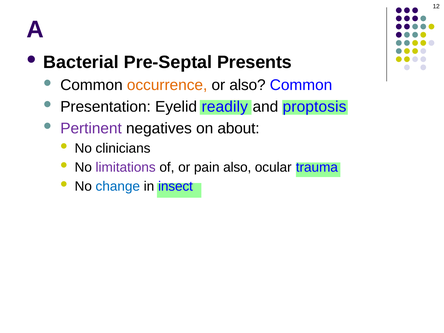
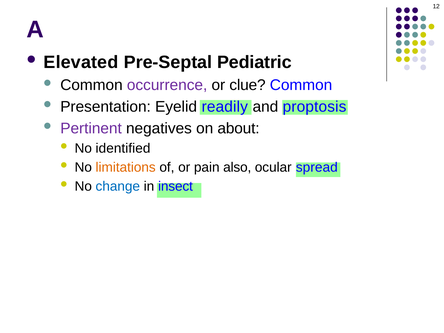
Bacterial: Bacterial -> Elevated
Presents: Presents -> Pediatric
occurrence colour: orange -> purple
or also: also -> clue
clinicians: clinicians -> identified
limitations colour: purple -> orange
trauma: trauma -> spread
